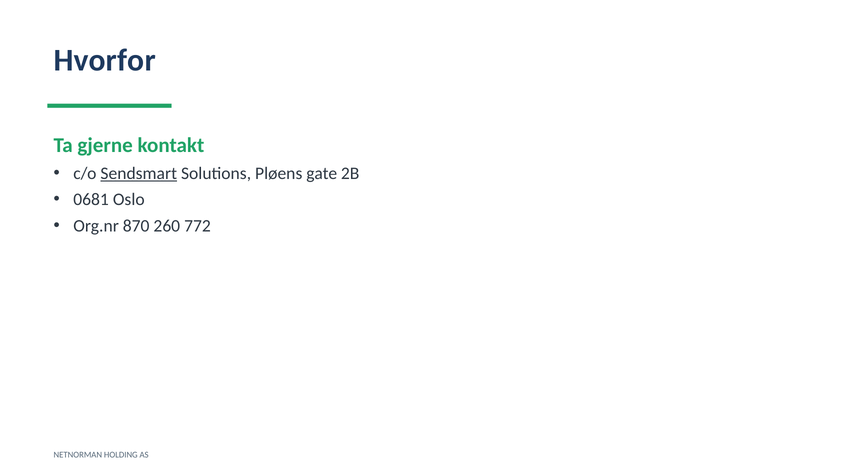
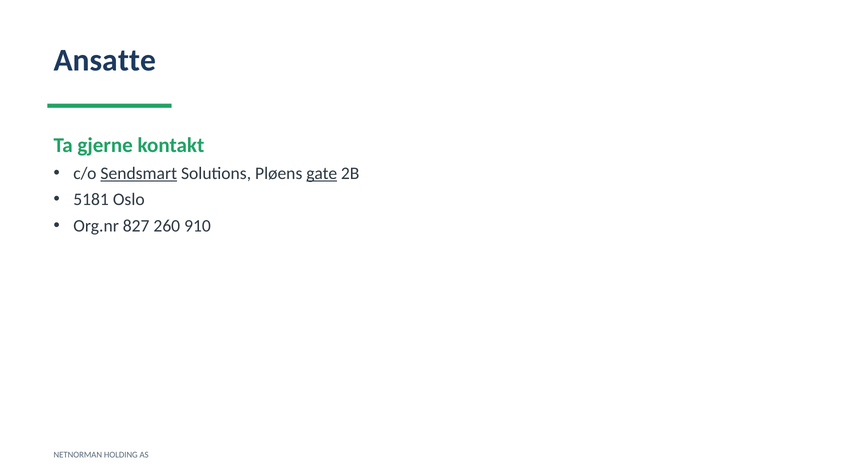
Hvorfor: Hvorfor -> Ansatte
gate underline: none -> present
0681: 0681 -> 5181
870: 870 -> 827
772: 772 -> 910
